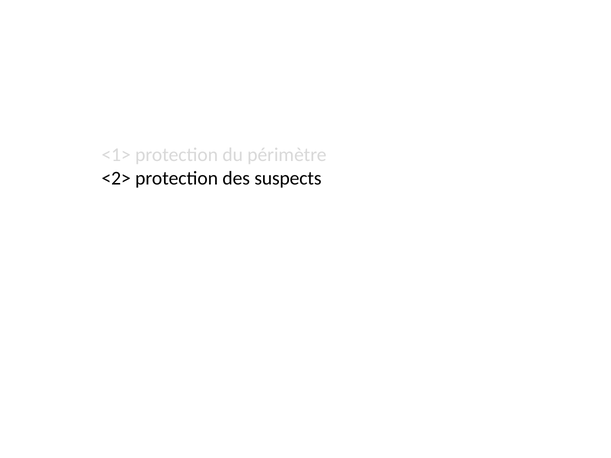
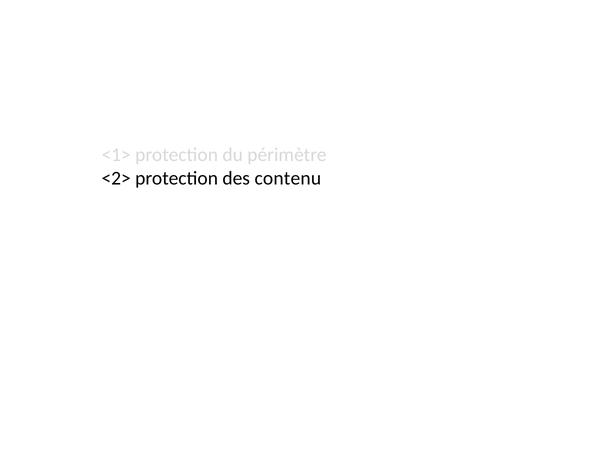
suspects: suspects -> contenu
